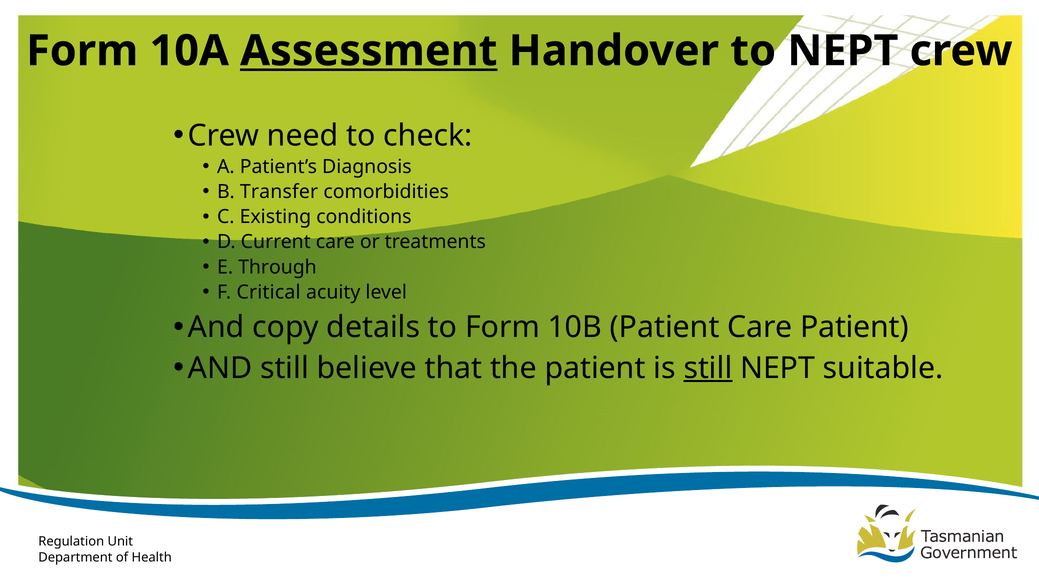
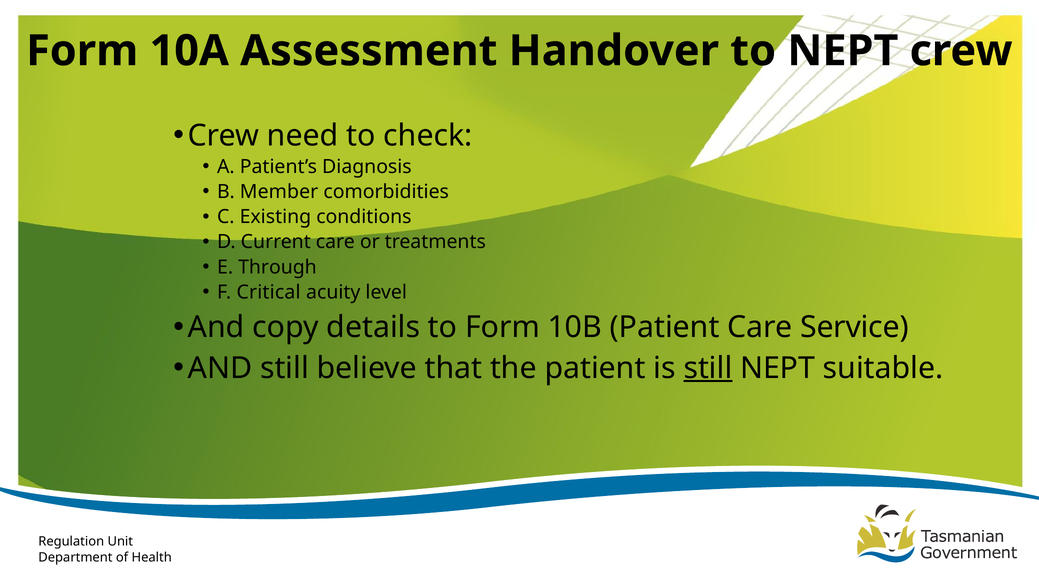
Assessment underline: present -> none
Transfer: Transfer -> Member
Care Patient: Patient -> Service
